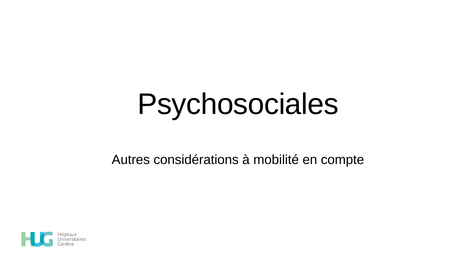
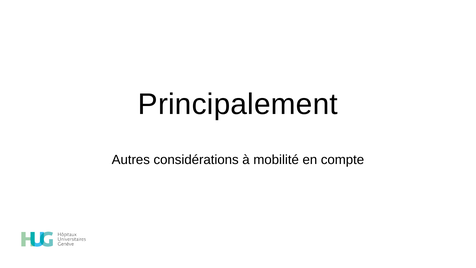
Psychosociales: Psychosociales -> Principalement
